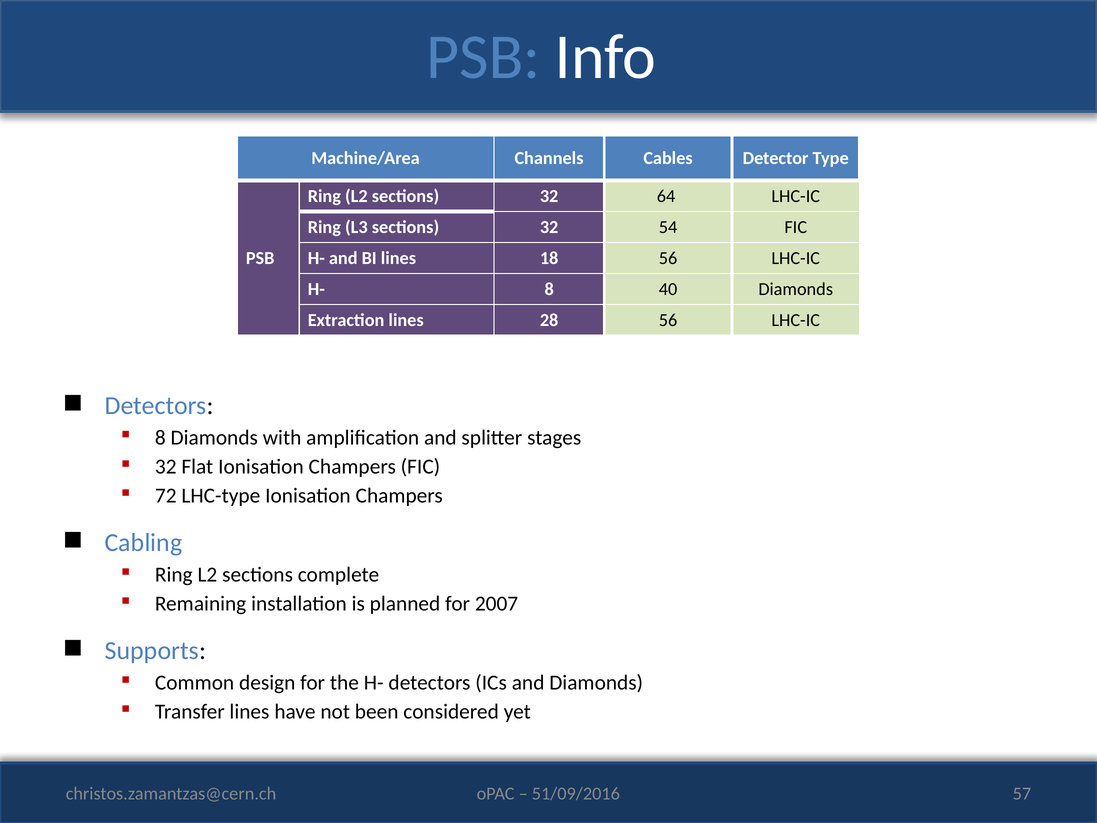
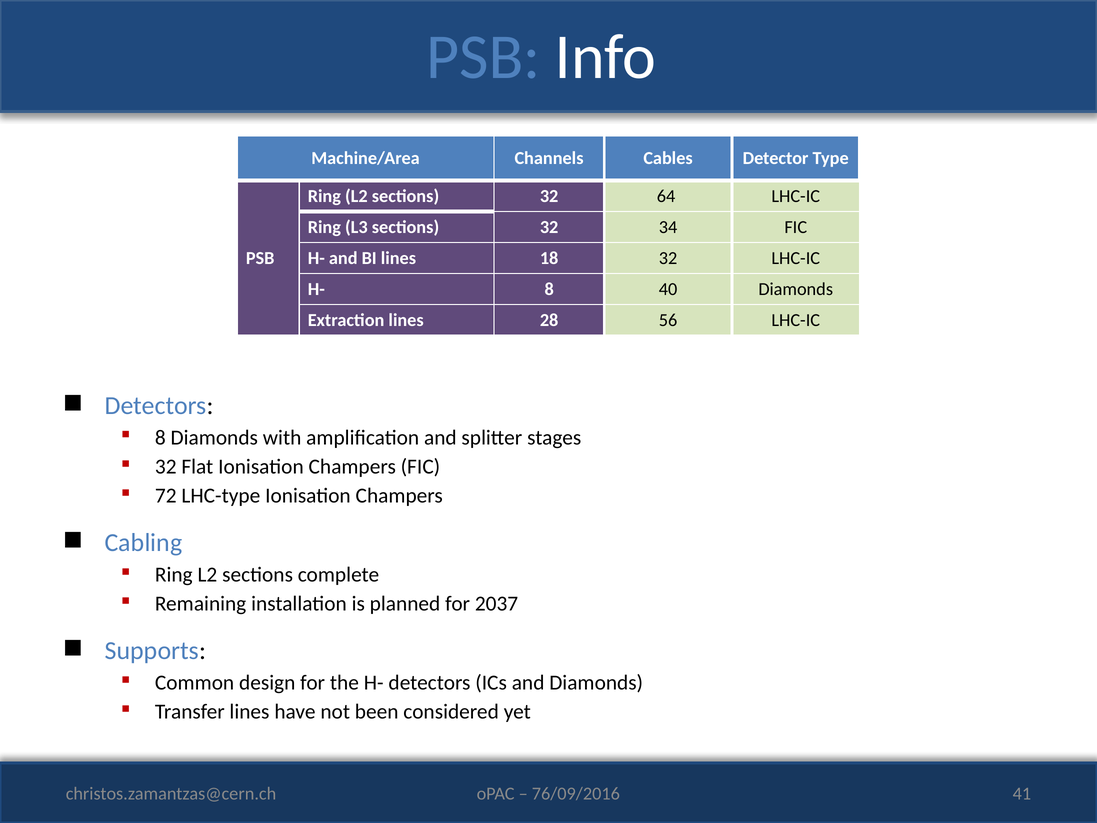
54: 54 -> 34
18 56: 56 -> 32
2007: 2007 -> 2037
51/09/2016: 51/09/2016 -> 76/09/2016
57: 57 -> 41
